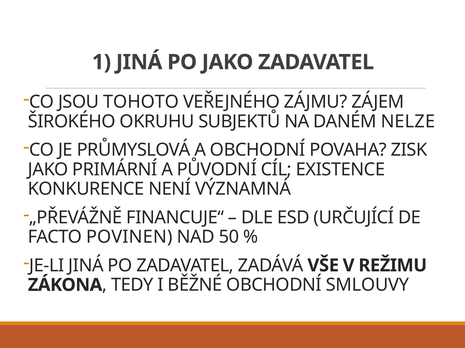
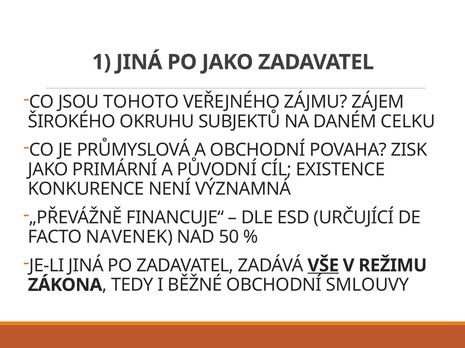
NELZE: NELZE -> CELKU
POVINEN: POVINEN -> NAVENEK
VŠE underline: none -> present
